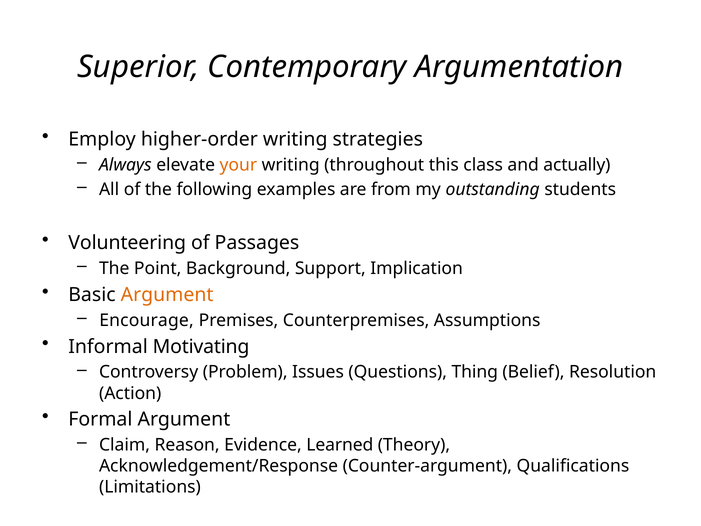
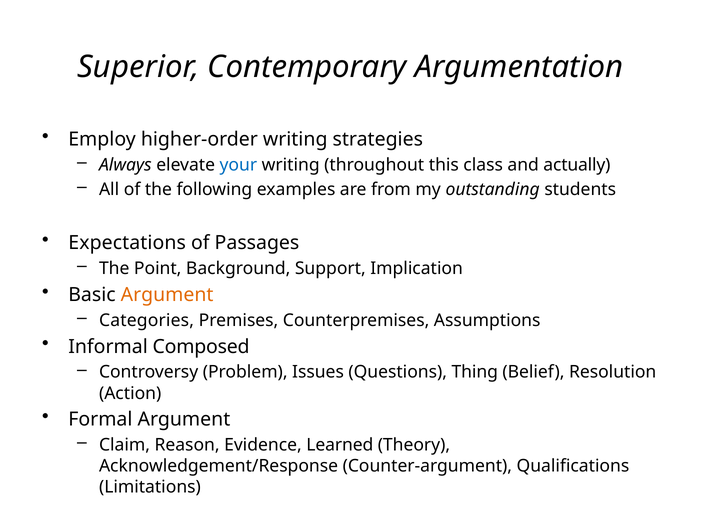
your colour: orange -> blue
Volunteering: Volunteering -> Expectations
Encourage: Encourage -> Categories
Motivating: Motivating -> Composed
